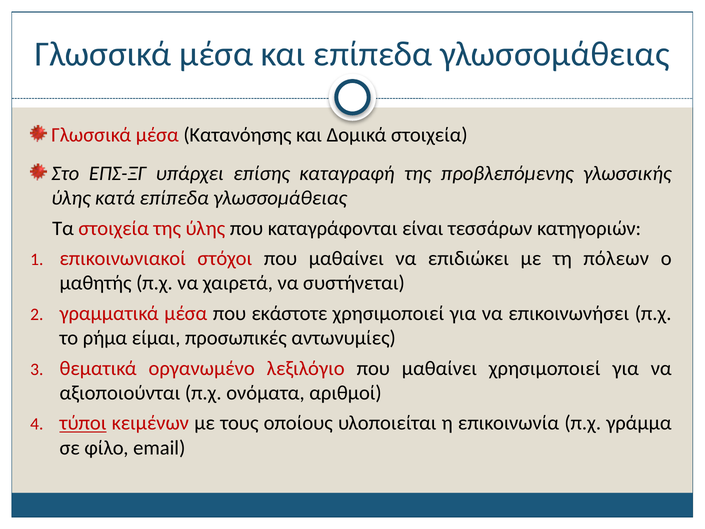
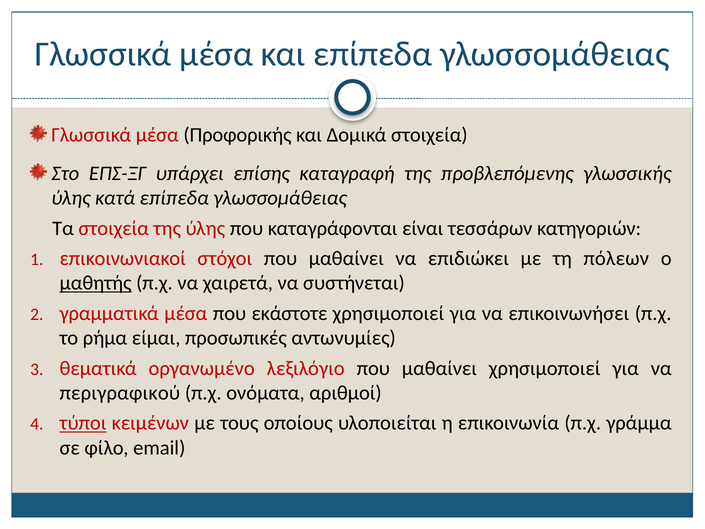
Κατανόησης: Κατανόησης -> Προφορικής
μαθητής underline: none -> present
αξιοποιούνται: αξιοποιούνται -> περιγραφικού
